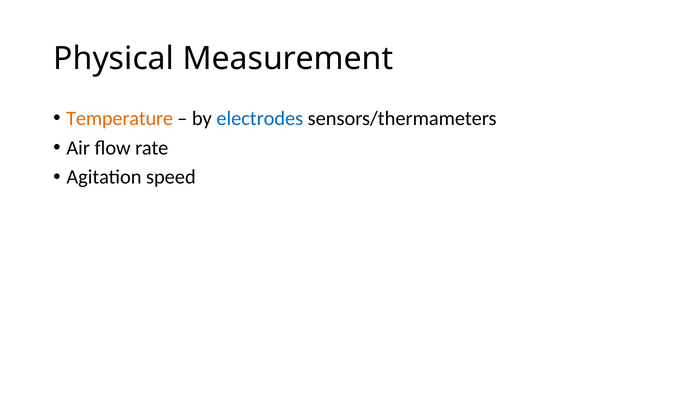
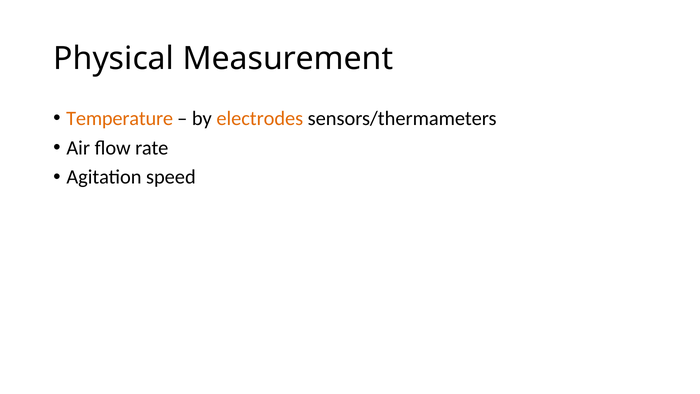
electrodes colour: blue -> orange
